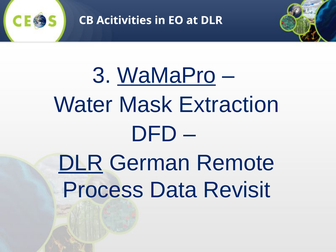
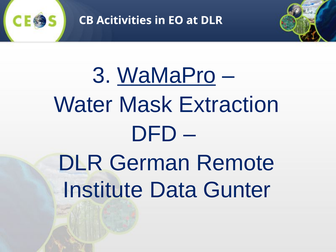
DLR at (81, 163) underline: present -> none
Process: Process -> Institute
Revisit: Revisit -> Gunter
